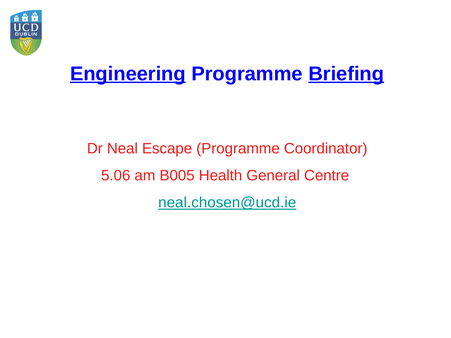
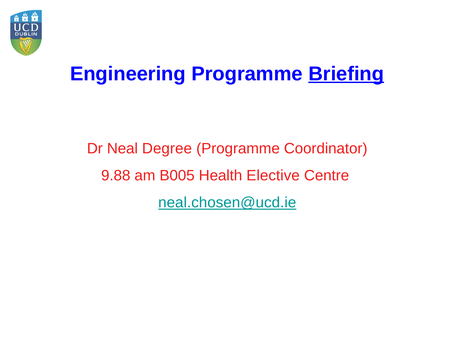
Engineering underline: present -> none
Escape: Escape -> Degree
5.06: 5.06 -> 9.88
General: General -> Elective
